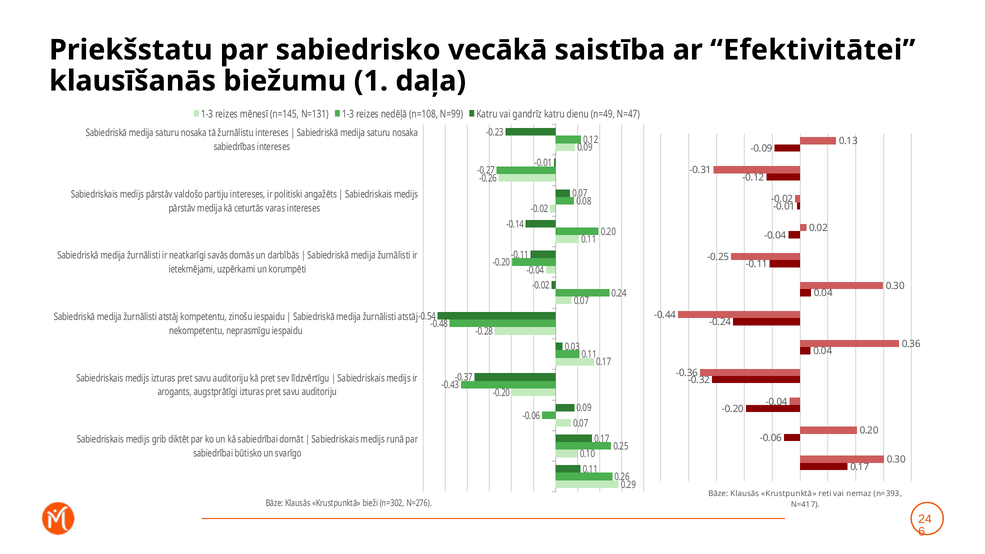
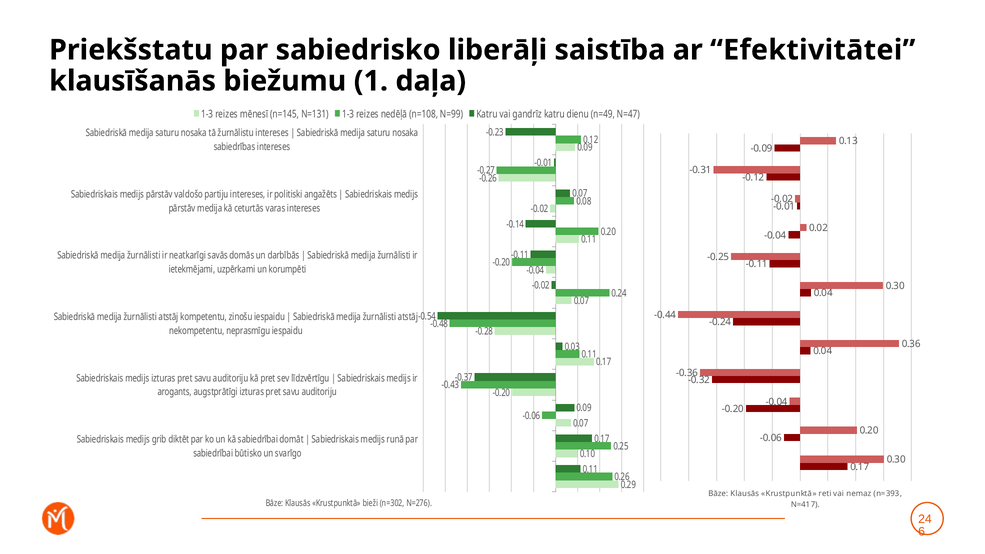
vecākā: vecākā -> liberāļi
